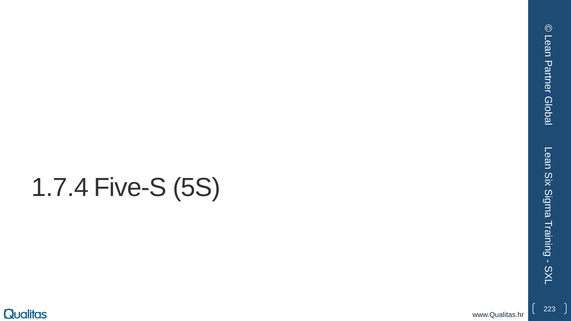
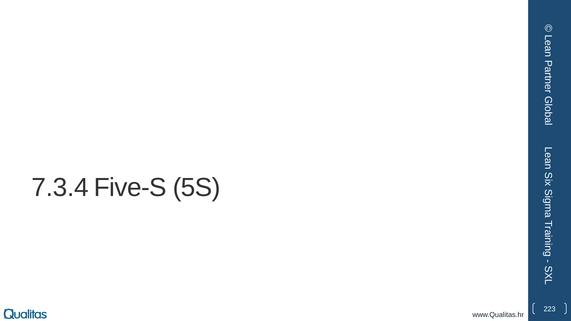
1.7.4: 1.7.4 -> 7.3.4
